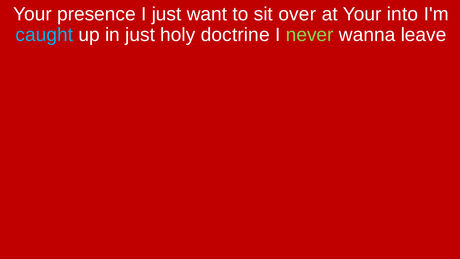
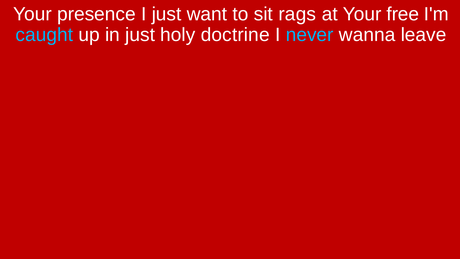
over: over -> rags
into: into -> free
never colour: light green -> light blue
